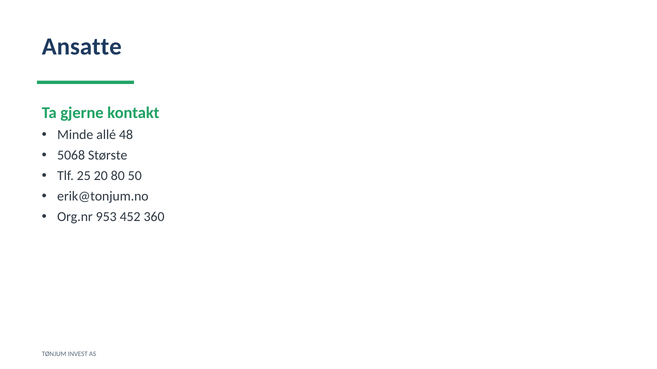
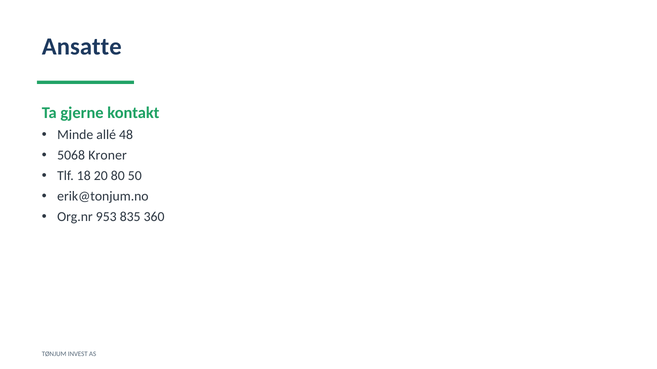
Største: Største -> Kroner
25: 25 -> 18
452: 452 -> 835
